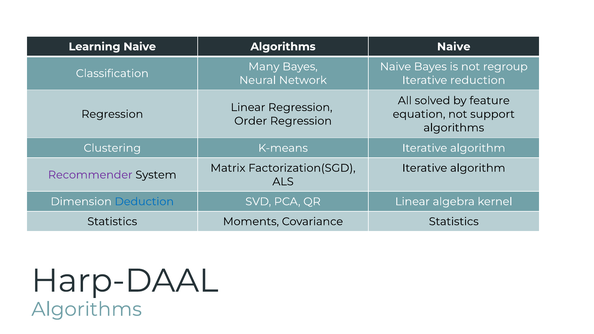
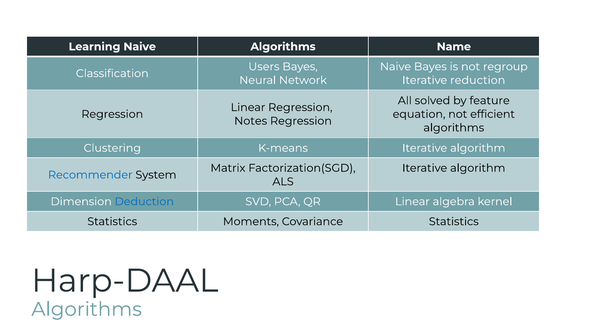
Algorithms Naive: Naive -> Name
Many: Many -> Users
support: support -> efficient
Order: Order -> Notes
Recommender colour: purple -> blue
